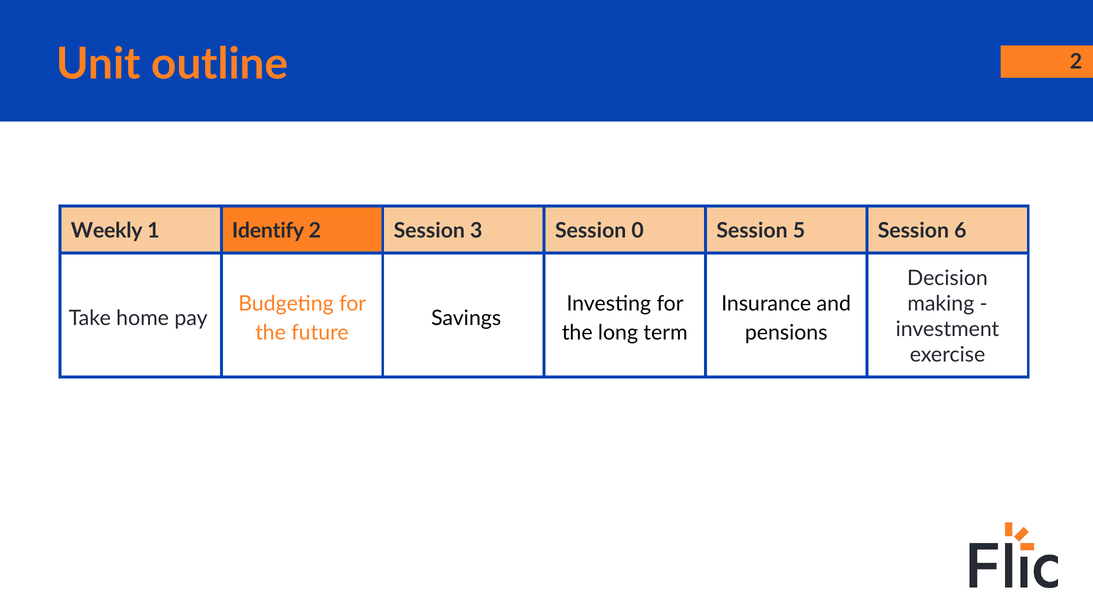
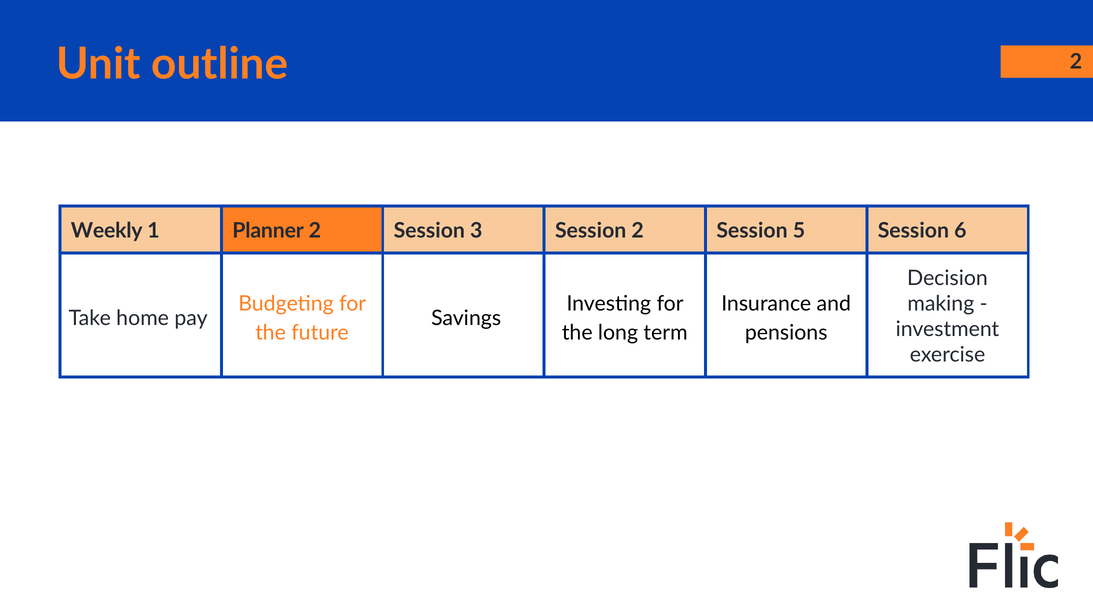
Identify: Identify -> Planner
Session 0: 0 -> 2
